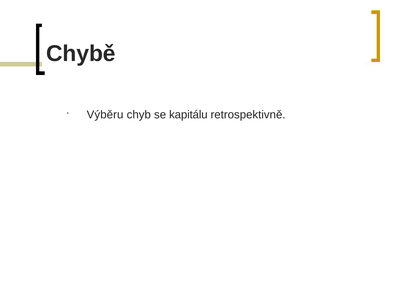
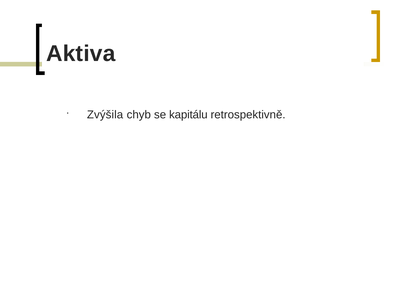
Chybě: Chybě -> Aktiva
Výběru: Výběru -> Zvýšila
